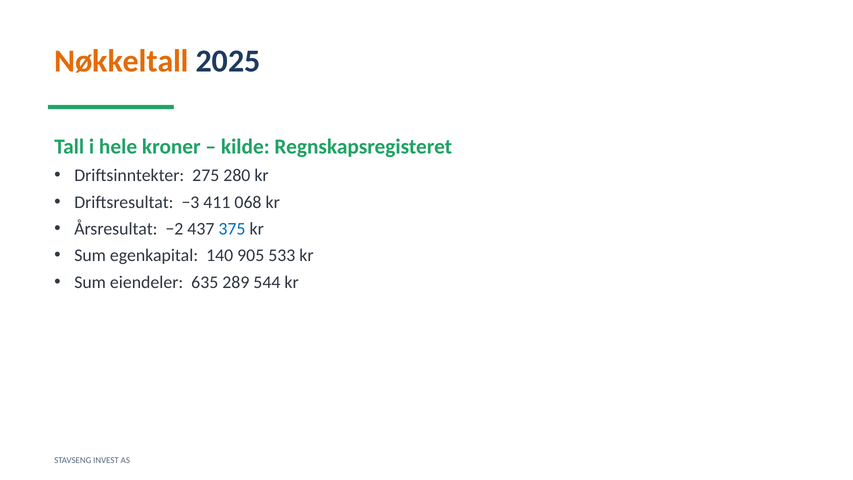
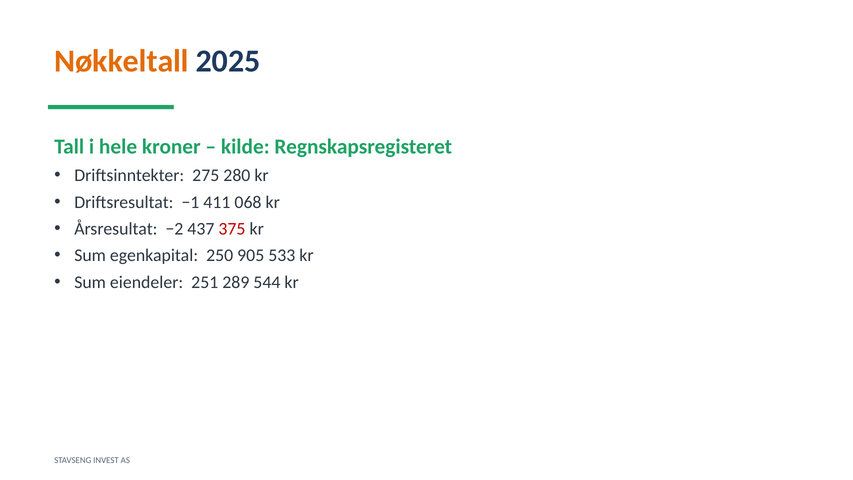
−3: −3 -> −1
375 colour: blue -> red
140: 140 -> 250
635: 635 -> 251
